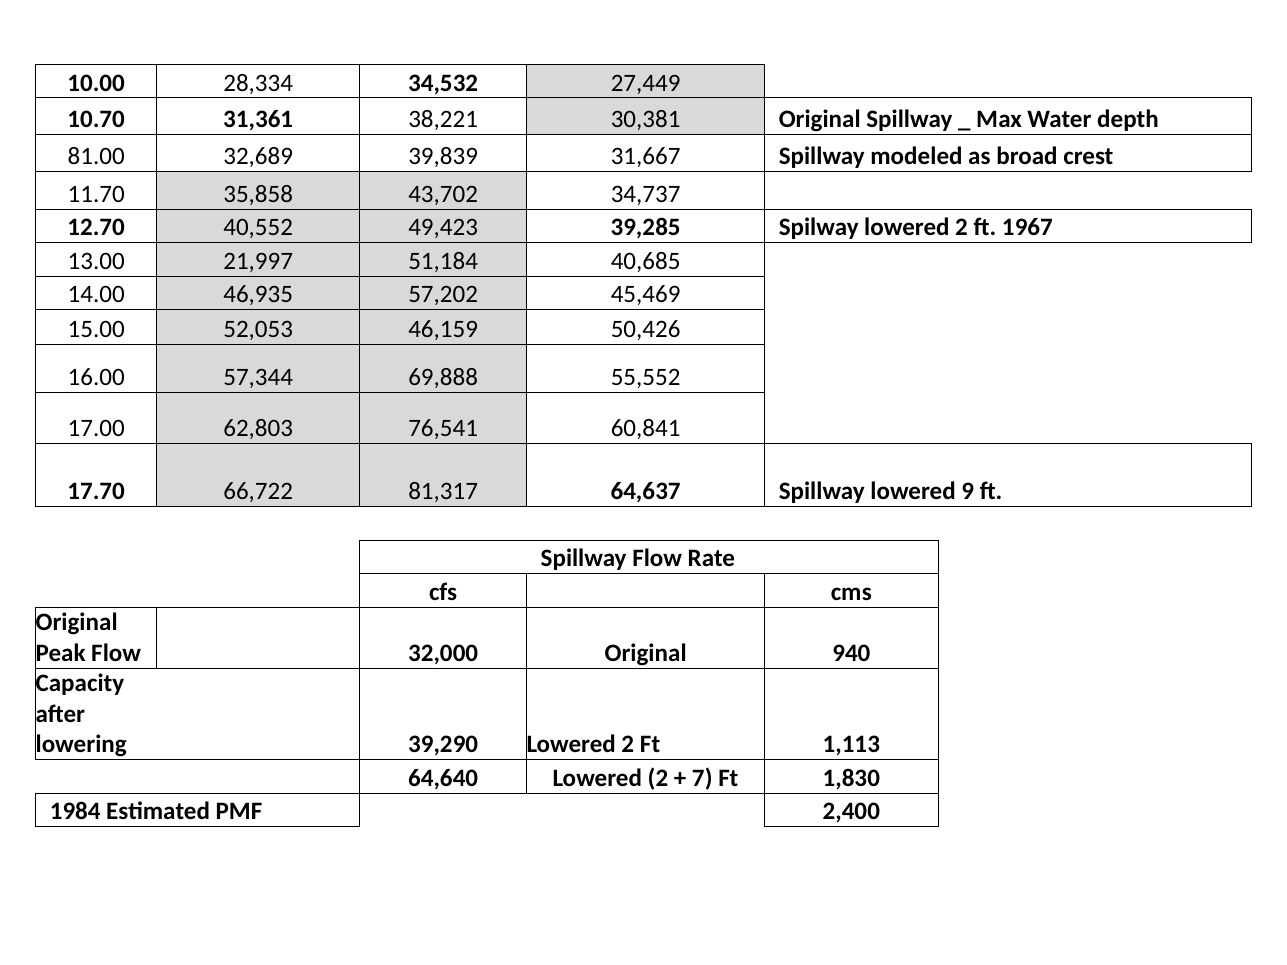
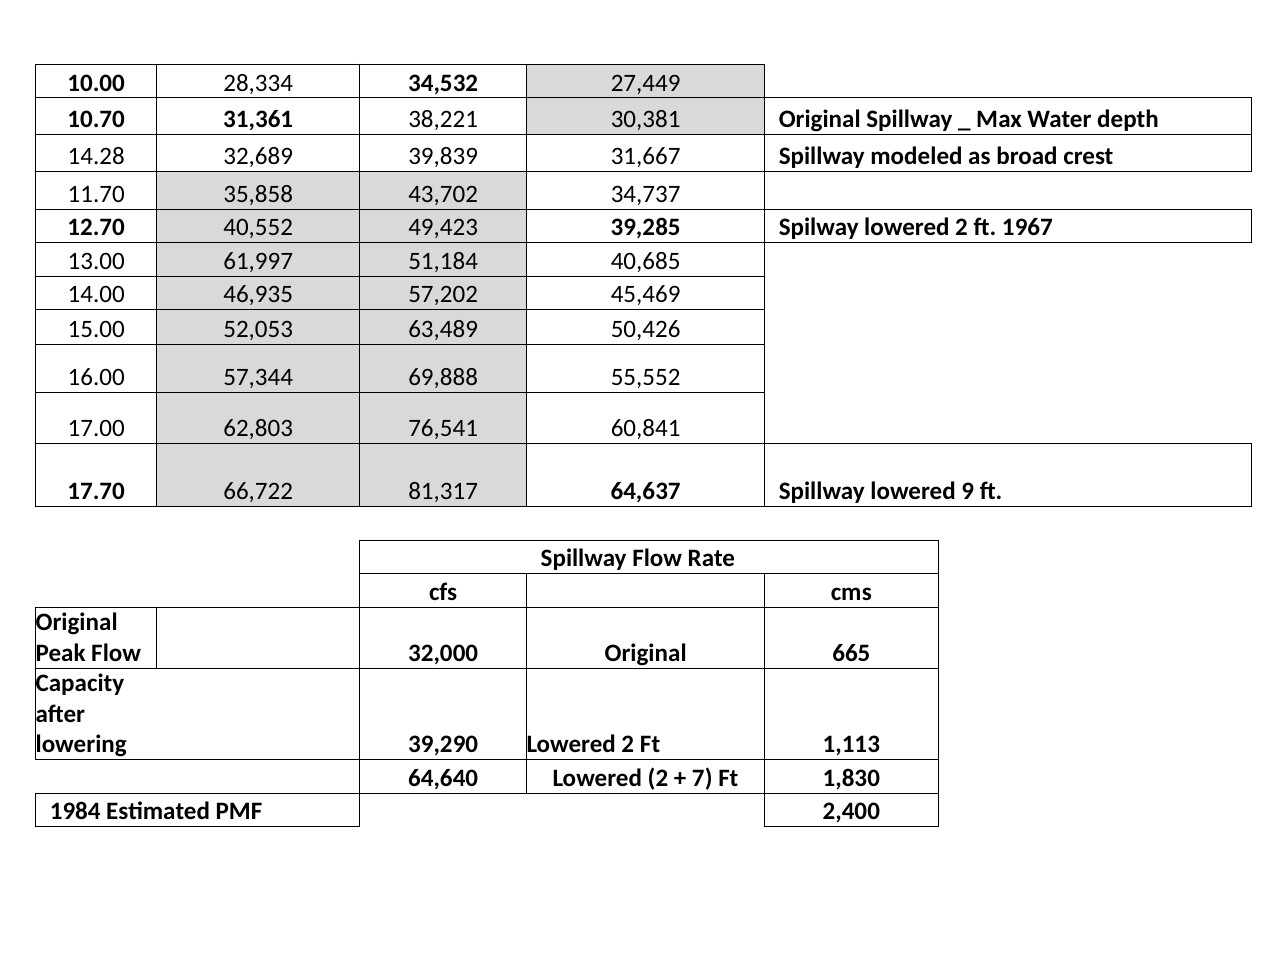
81.00: 81.00 -> 14.28
21,997: 21,997 -> 61,997
46,159: 46,159 -> 63,489
940: 940 -> 665
